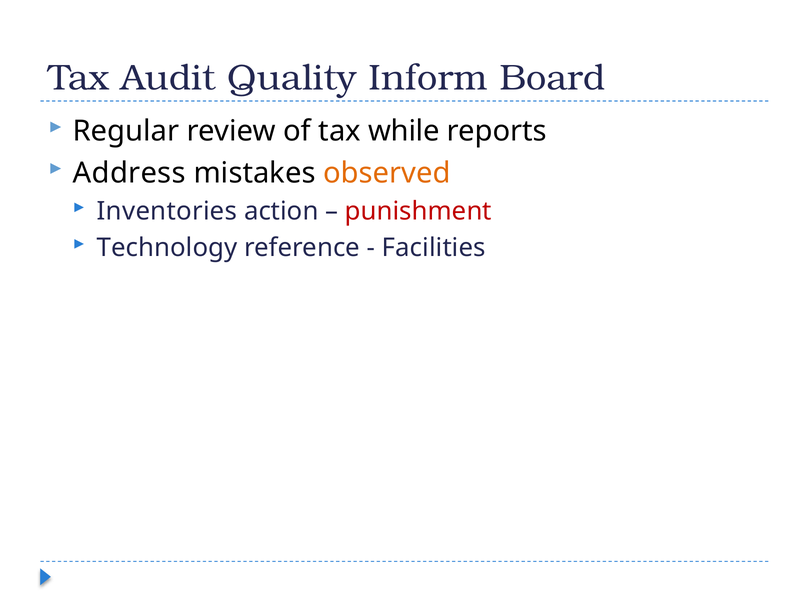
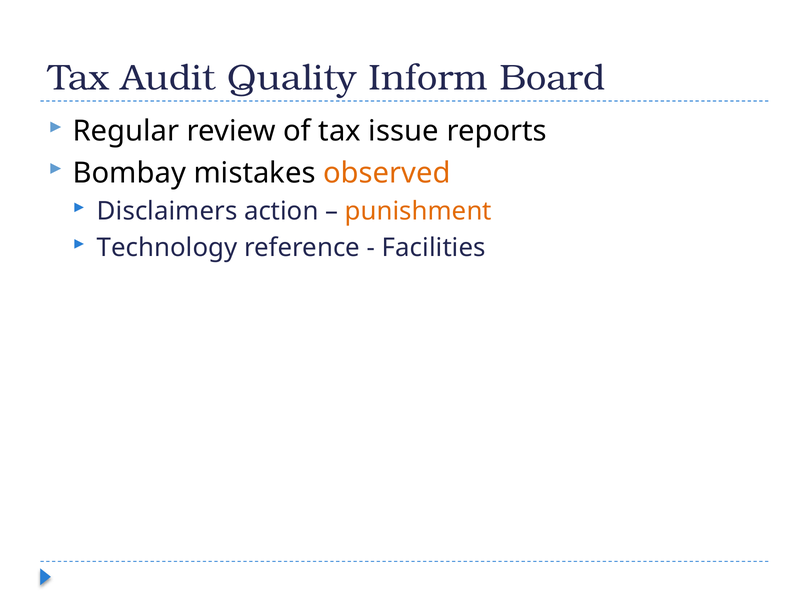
while: while -> issue
Address: Address -> Bombay
Inventories: Inventories -> Disclaimers
punishment colour: red -> orange
